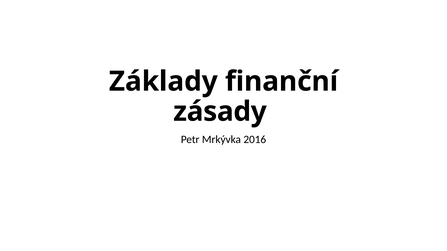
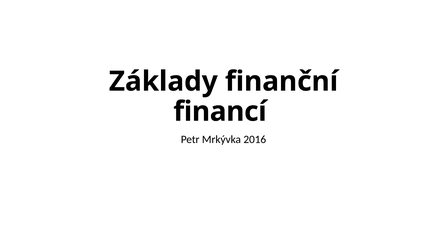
zásady: zásady -> financí
